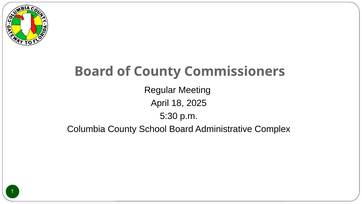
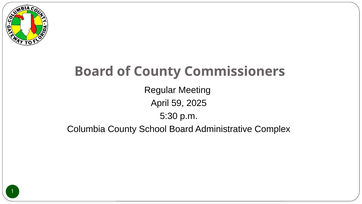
18: 18 -> 59
